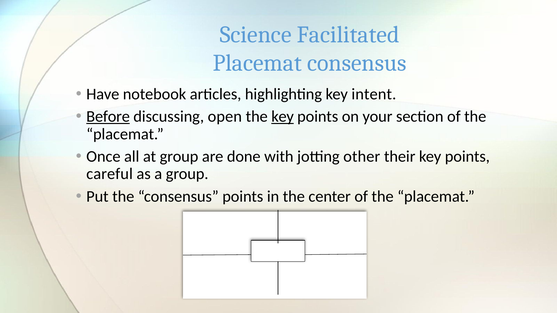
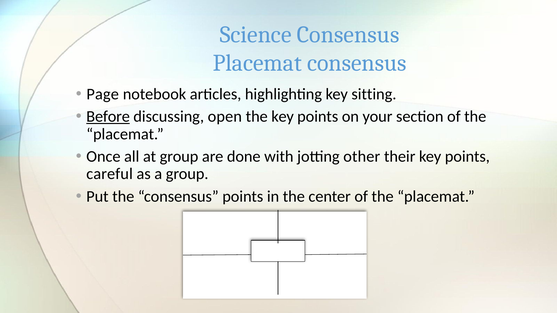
Science Facilitated: Facilitated -> Consensus
Have: Have -> Page
intent: intent -> sitting
key at (283, 117) underline: present -> none
